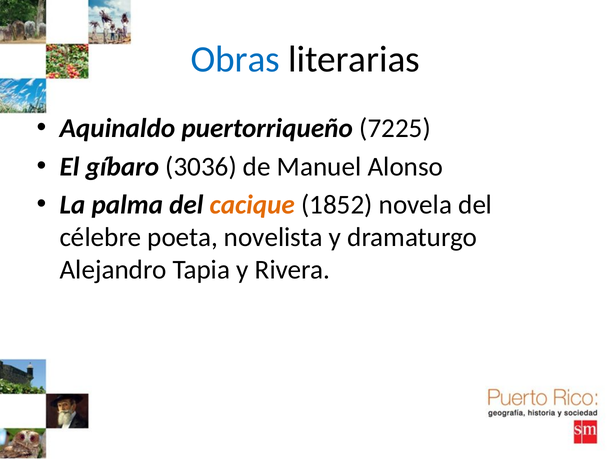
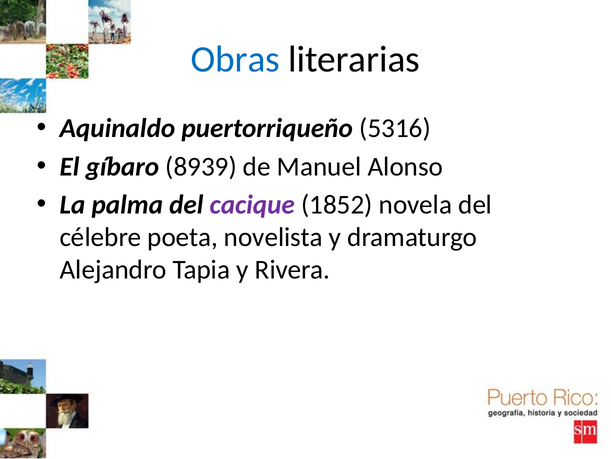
7225: 7225 -> 5316
3036: 3036 -> 8939
cacique colour: orange -> purple
